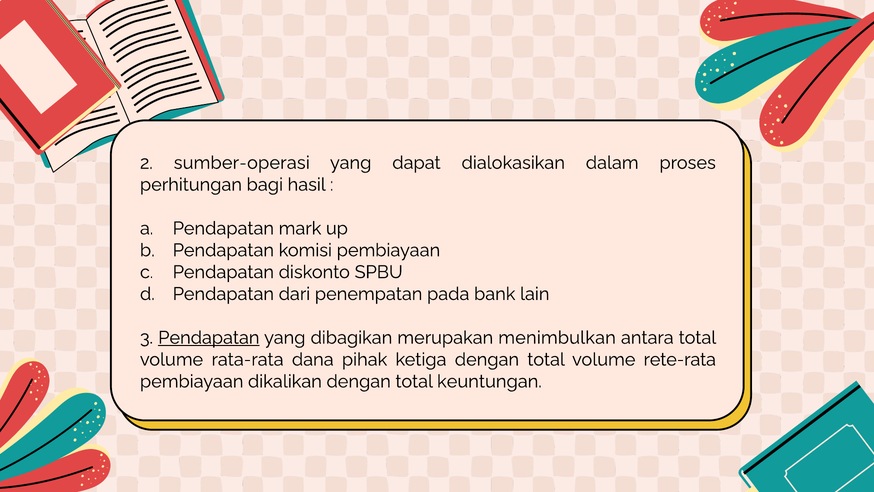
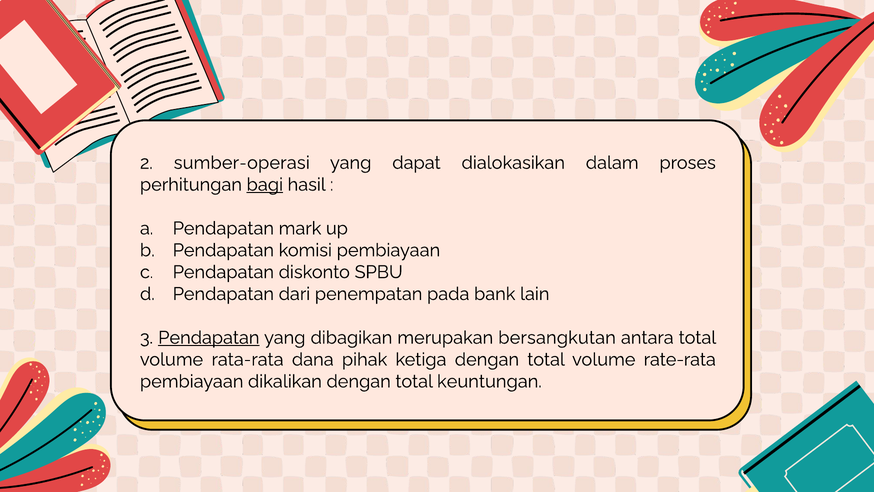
bagi underline: none -> present
menimbulkan: menimbulkan -> bersangkutan
rete-rata: rete-rata -> rate-rata
